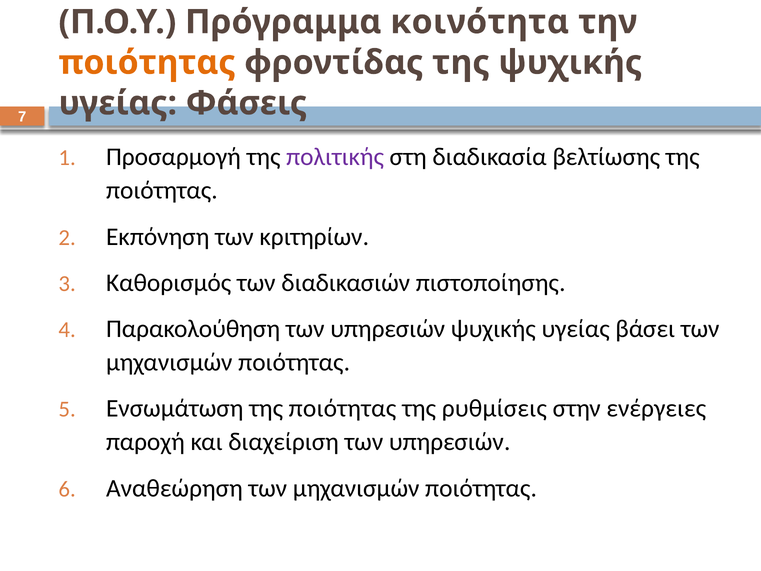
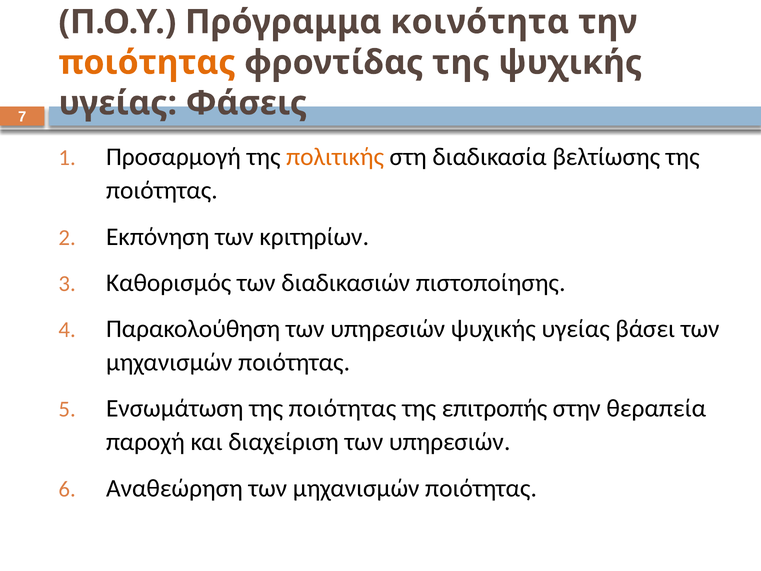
πολιτικής colour: purple -> orange
ρυθμίσεις: ρυθμίσεις -> επιτροπής
ενέργειες: ενέργειες -> θεραπεία
